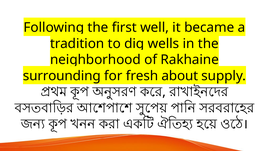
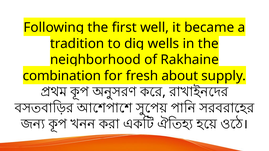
surrounding: surrounding -> combination
